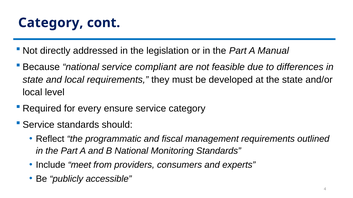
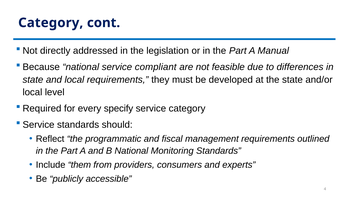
ensure: ensure -> specify
meet: meet -> them
